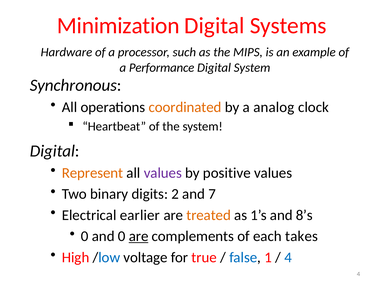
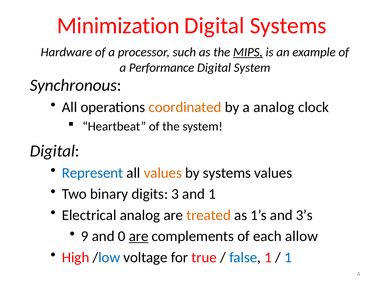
MIPS underline: none -> present
Represent colour: orange -> blue
values at (163, 173) colour: purple -> orange
by positive: positive -> systems
2: 2 -> 3
and 7: 7 -> 1
Electrical earlier: earlier -> analog
8’s: 8’s -> 3’s
0 at (85, 236): 0 -> 9
takes: takes -> allow
4 at (288, 258): 4 -> 1
